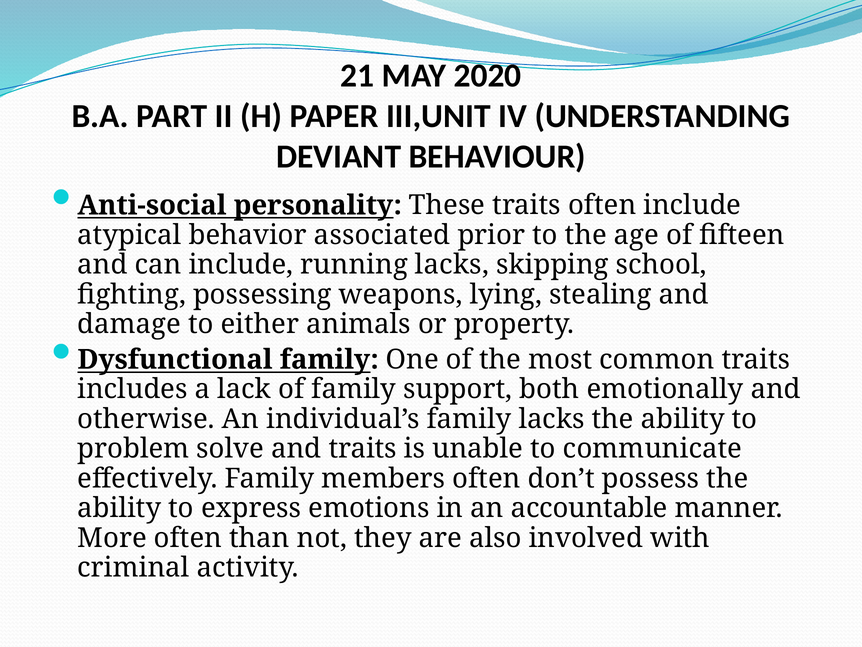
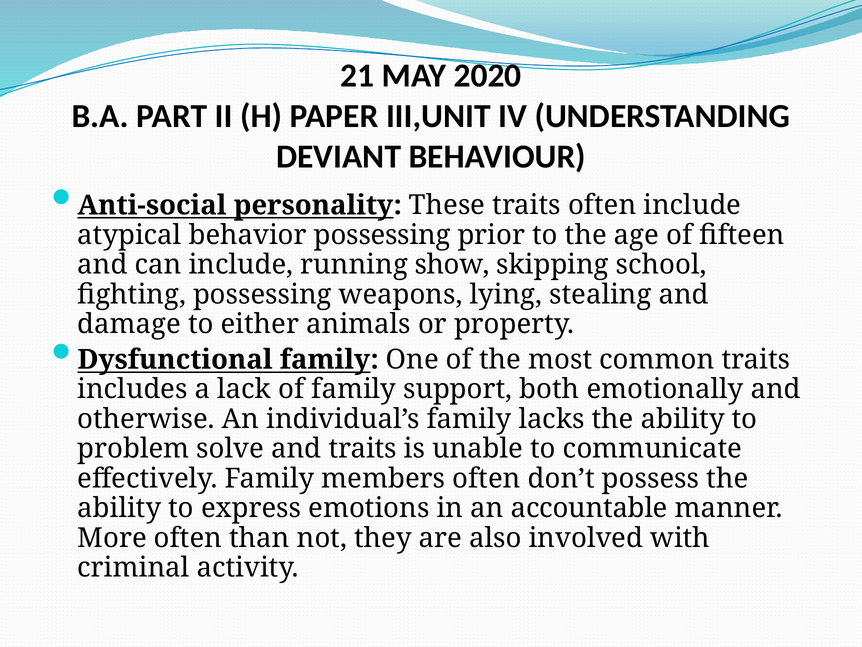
behavior associated: associated -> possessing
running lacks: lacks -> show
